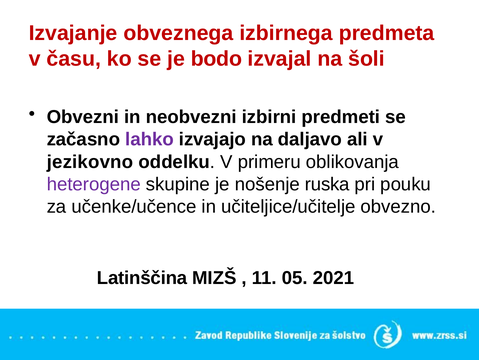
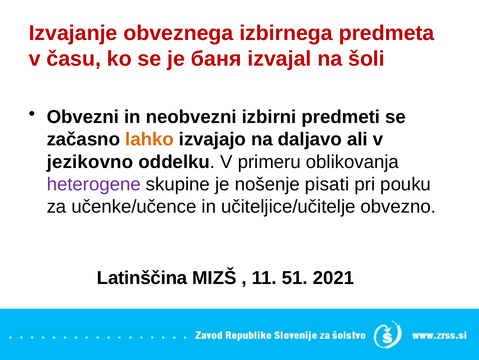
bodo: bodo -> баня
lahko colour: purple -> orange
ruska: ruska -> pisati
05: 05 -> 51
